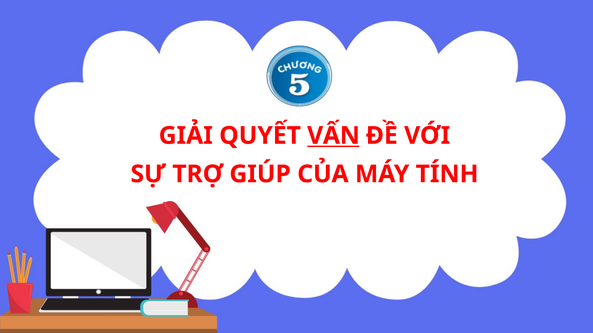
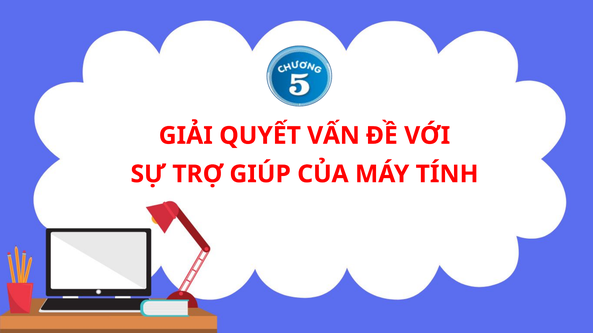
VẤN underline: present -> none
